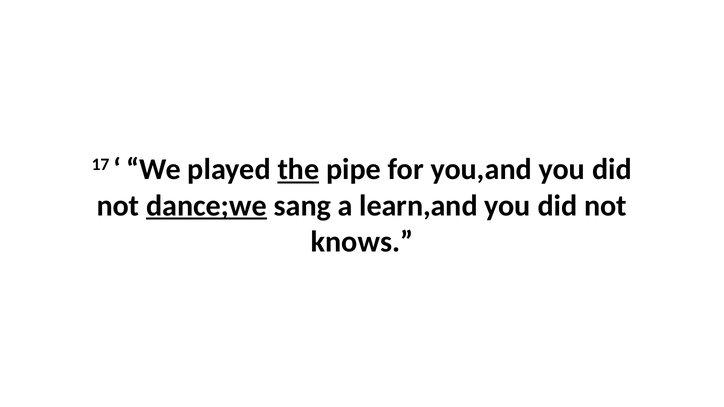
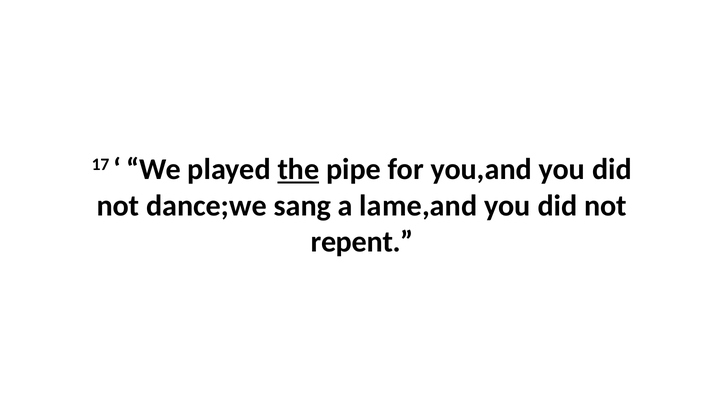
dance;we underline: present -> none
learn,and: learn,and -> lame,and
knows: knows -> repent
